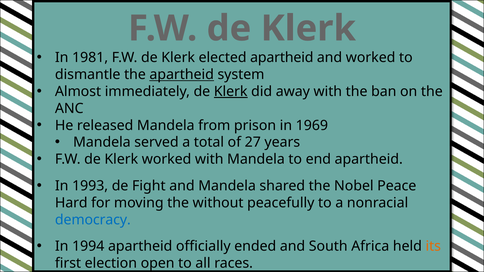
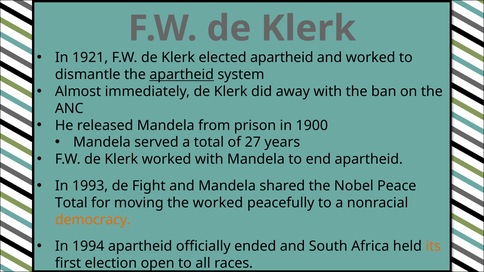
1981: 1981 -> 1921
Klerk at (231, 92) underline: present -> none
1969: 1969 -> 1900
Hard at (71, 203): Hard -> Total
the without: without -> worked
democracy colour: blue -> orange
